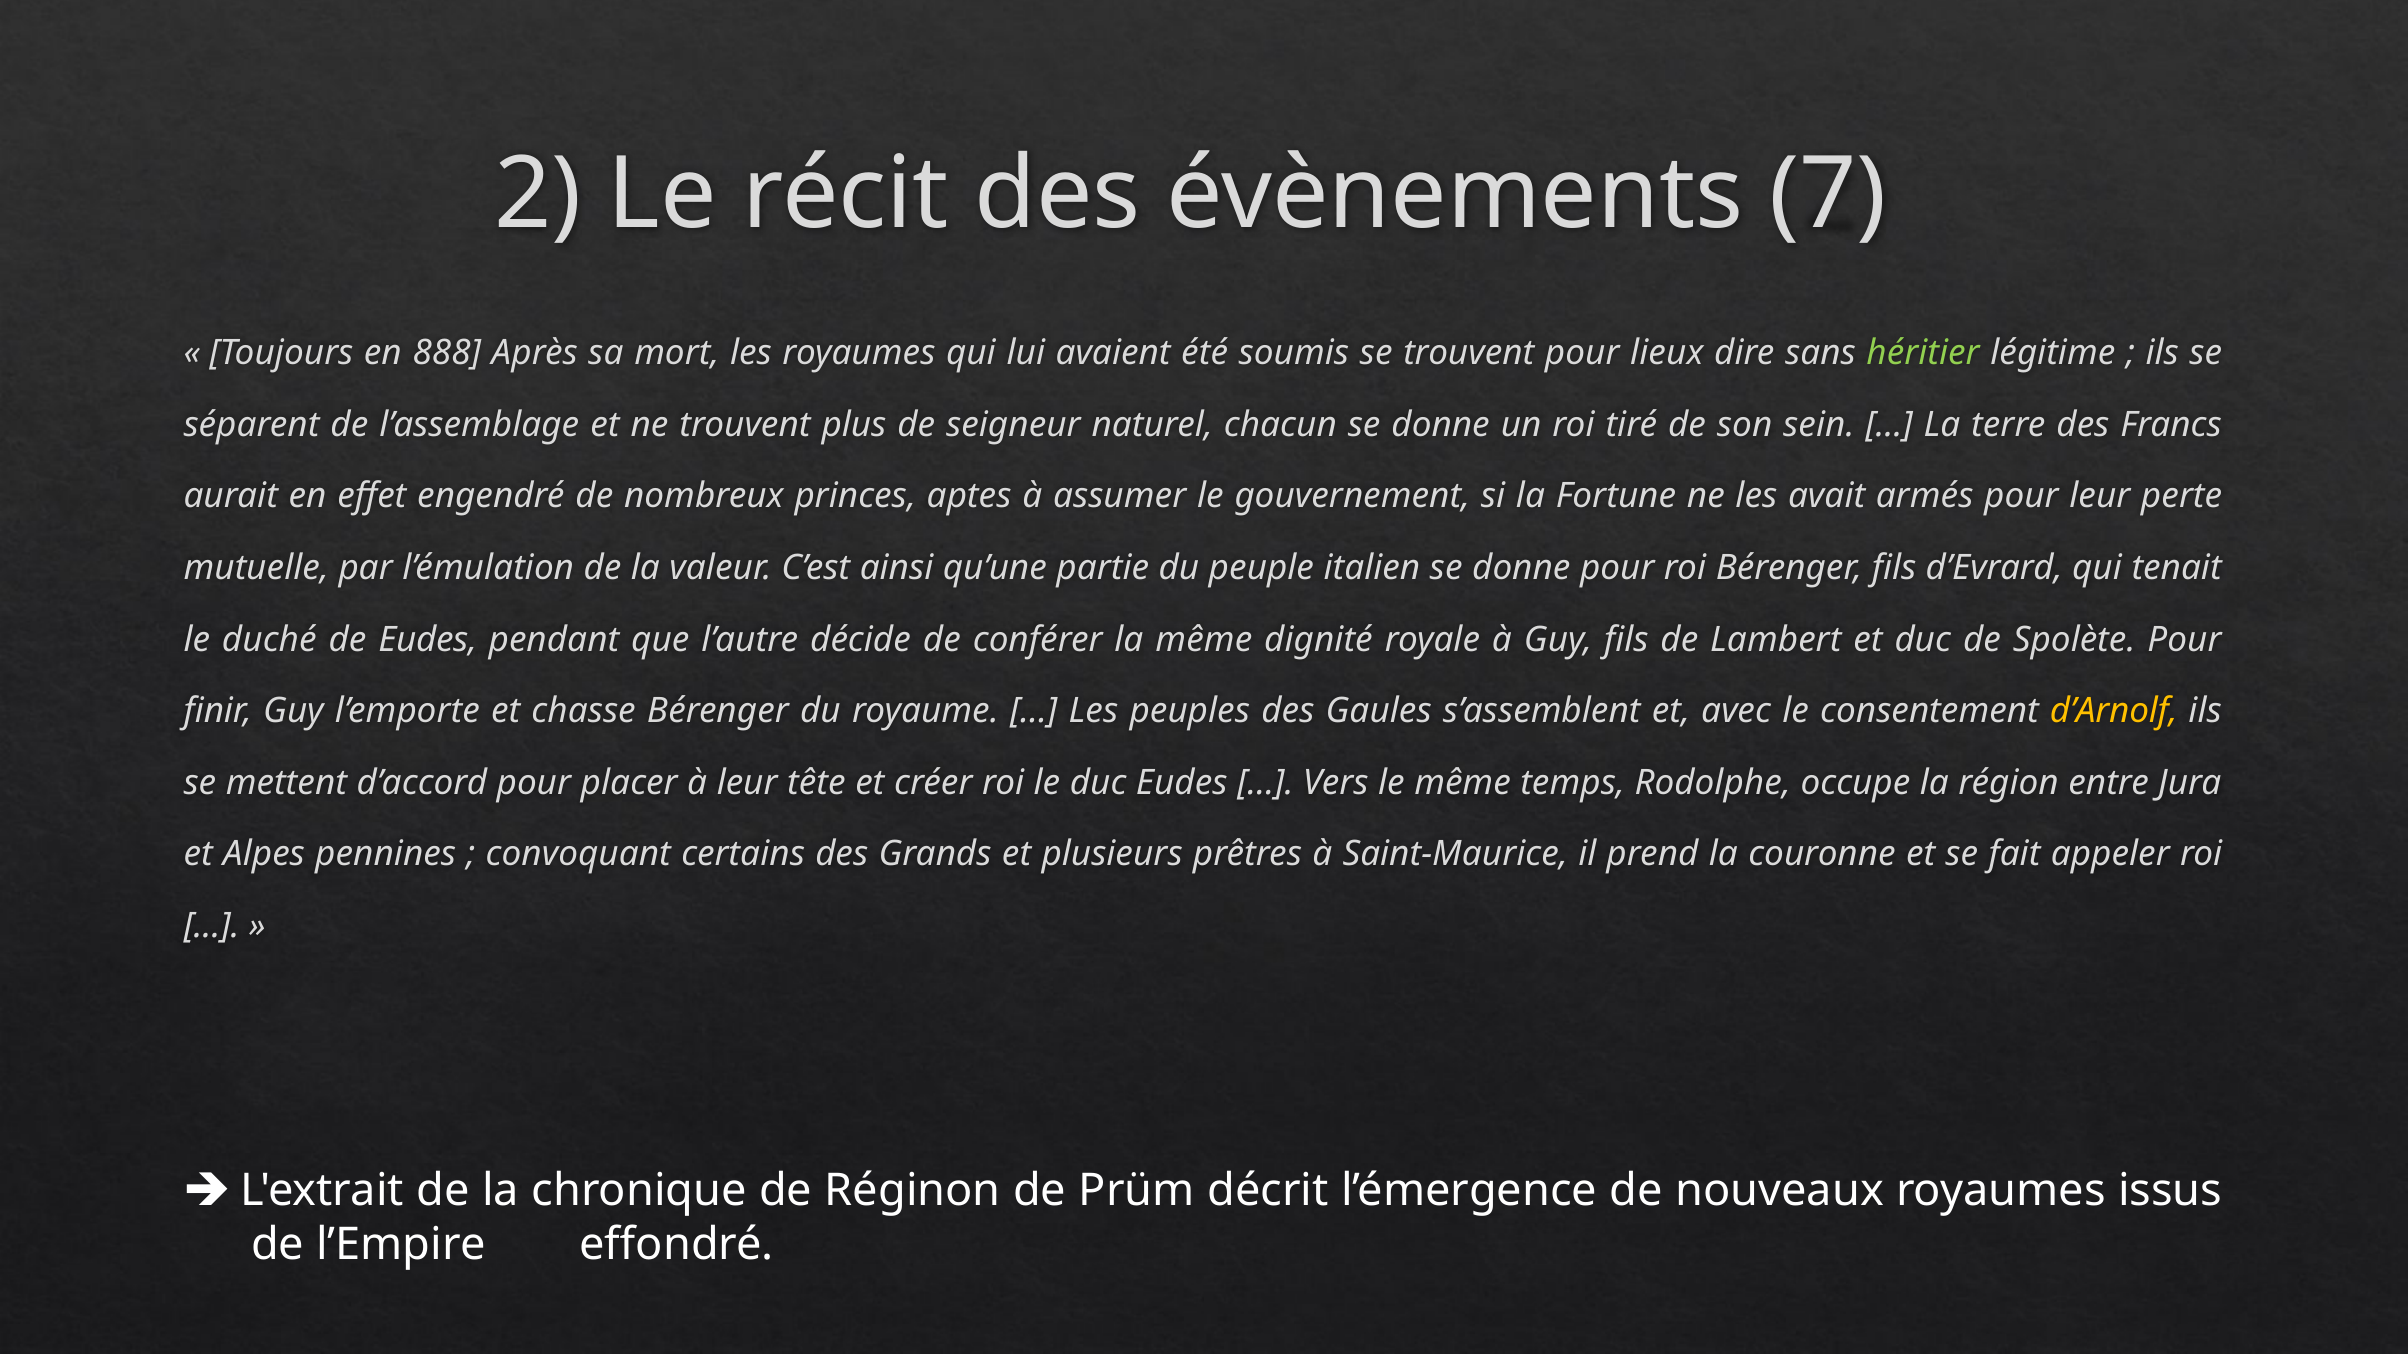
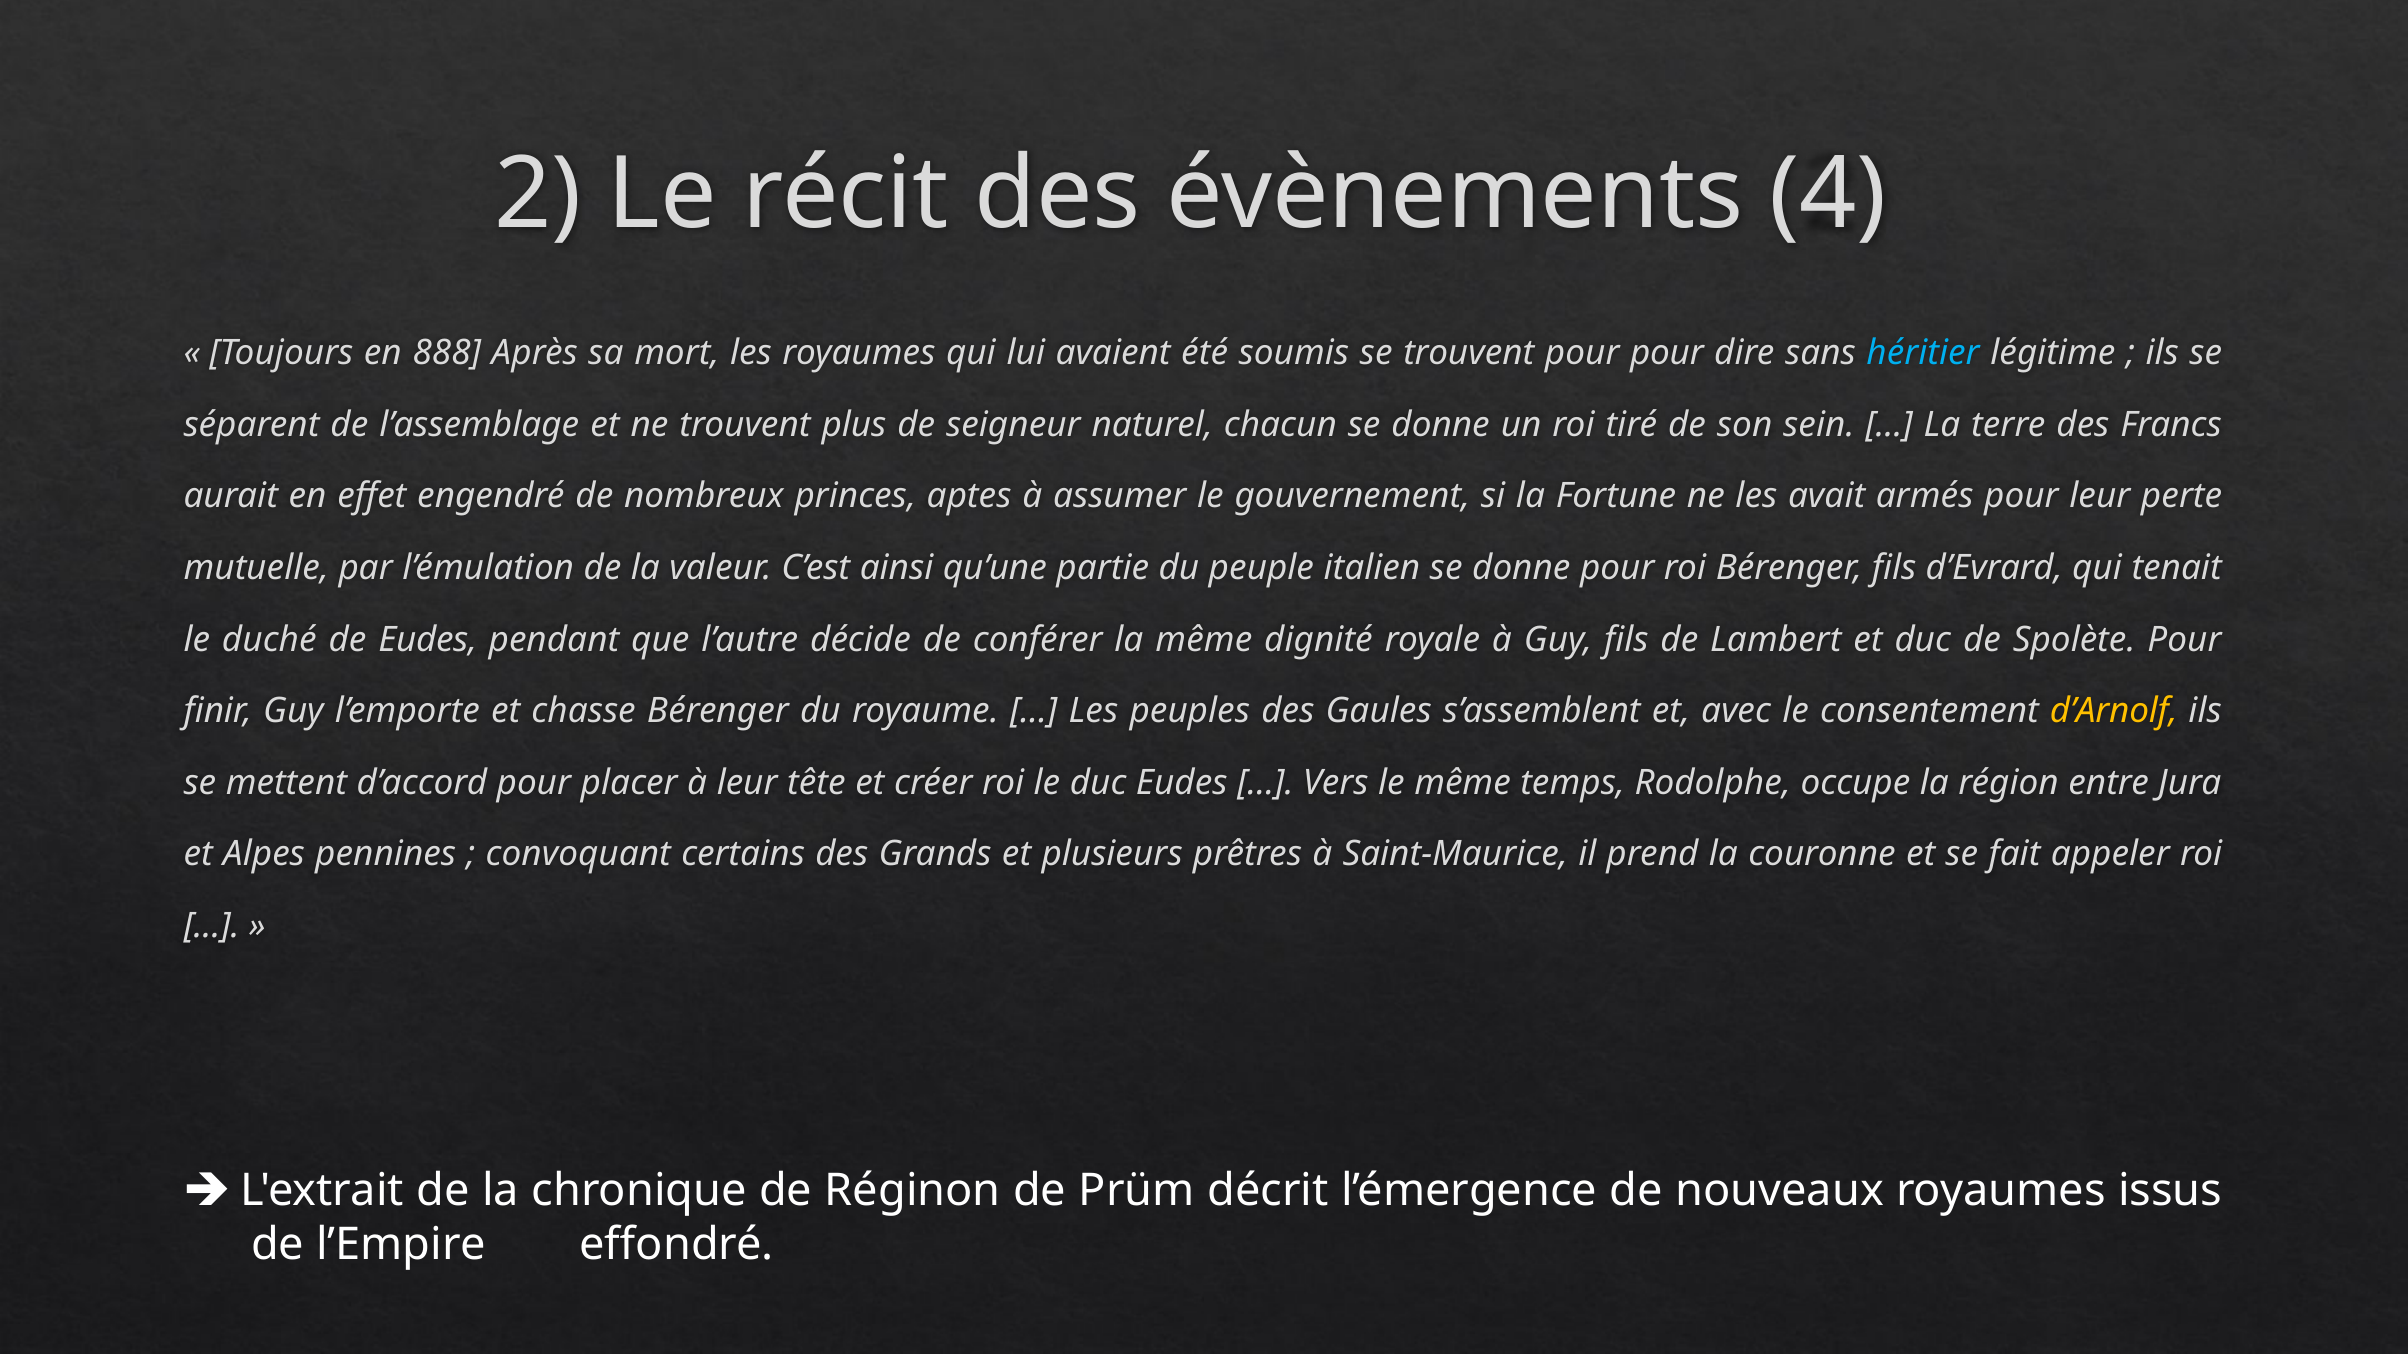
7: 7 -> 4
pour lieux: lieux -> pour
héritier colour: light green -> light blue
